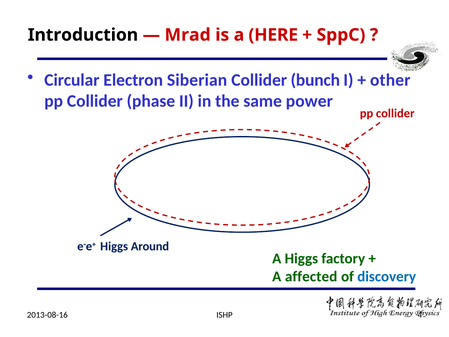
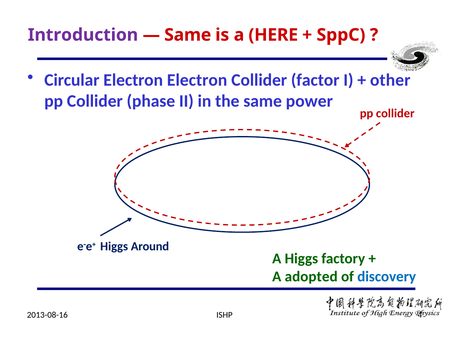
Introduction colour: black -> purple
Mrad at (188, 35): Mrad -> Same
Electron Siberian: Siberian -> Electron
bunch: bunch -> factor
affected: affected -> adopted
